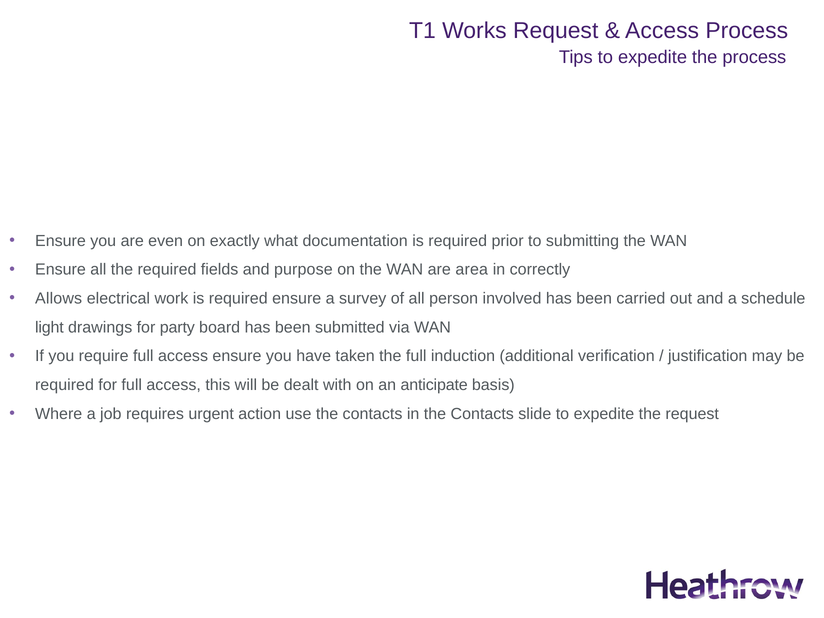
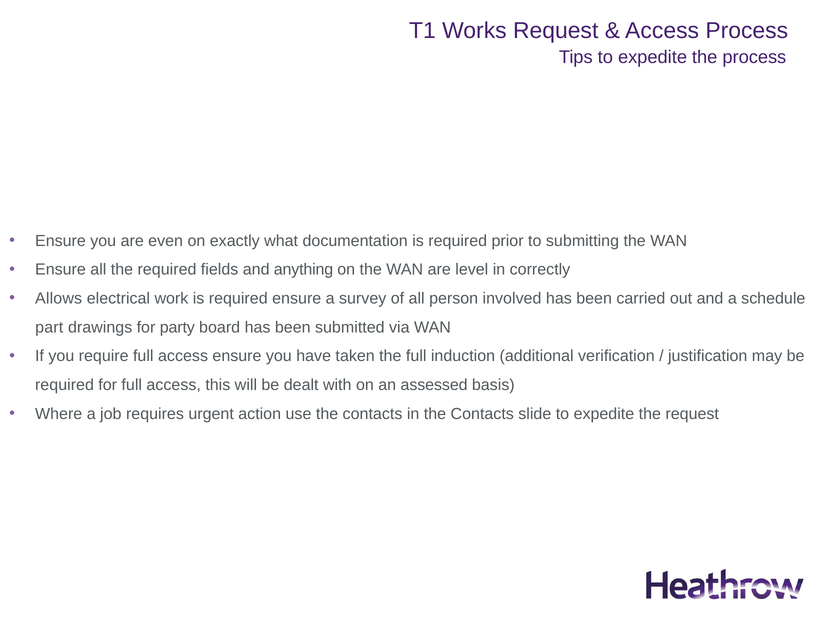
purpose: purpose -> anything
area: area -> level
light: light -> part
anticipate: anticipate -> assessed
